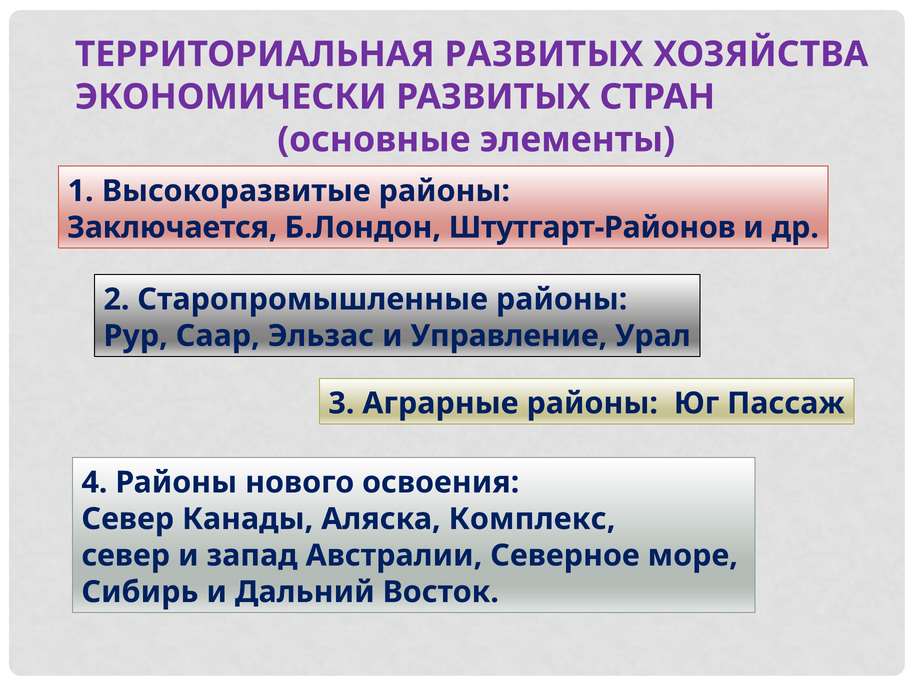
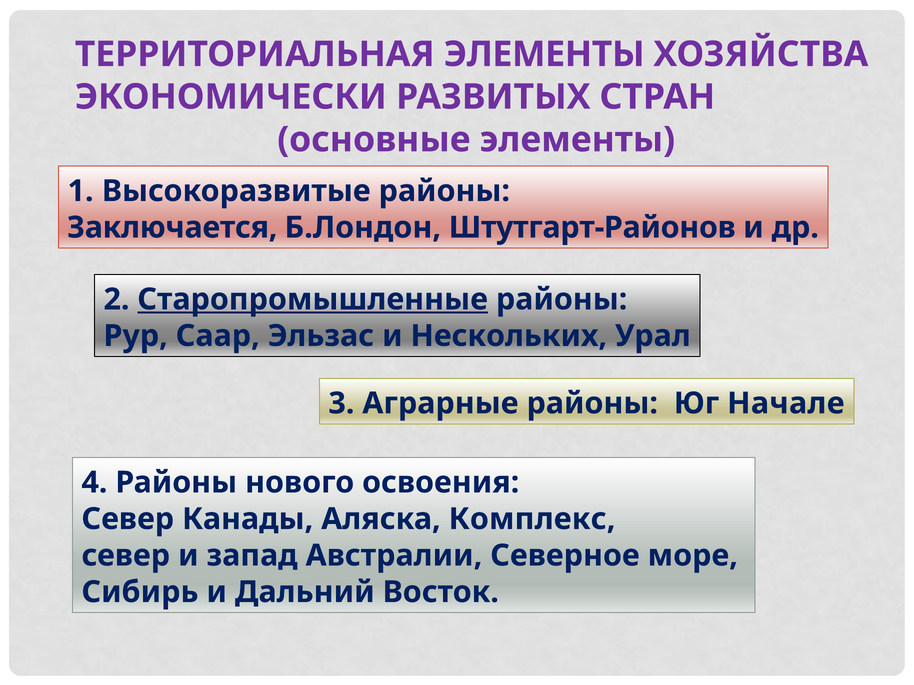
ТЕРРИТОРИАЛЬНАЯ РАЗВИТЫХ: РАЗВИТЫХ -> ЭЛЕМЕНТЫ
Старопромышленные underline: none -> present
Управление: Управление -> Нескольких
Пассаж: Пассаж -> Начале
